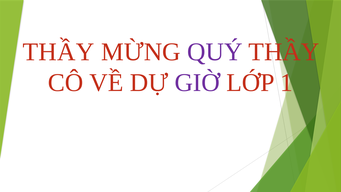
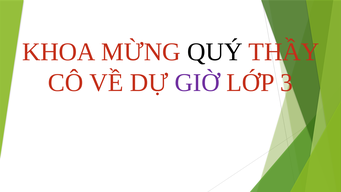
THẦY at (58, 52): THẦY -> KHOA
QUÝ colour: purple -> black
1: 1 -> 3
